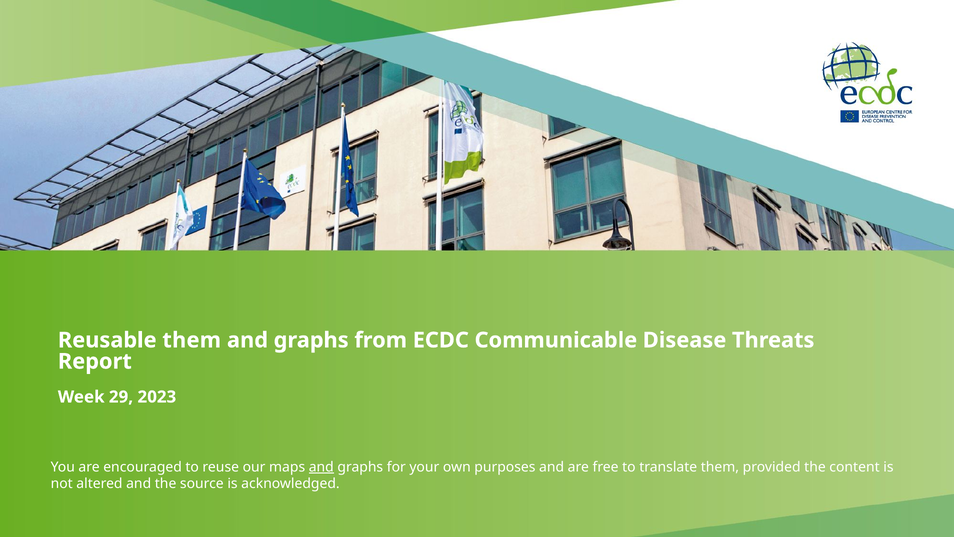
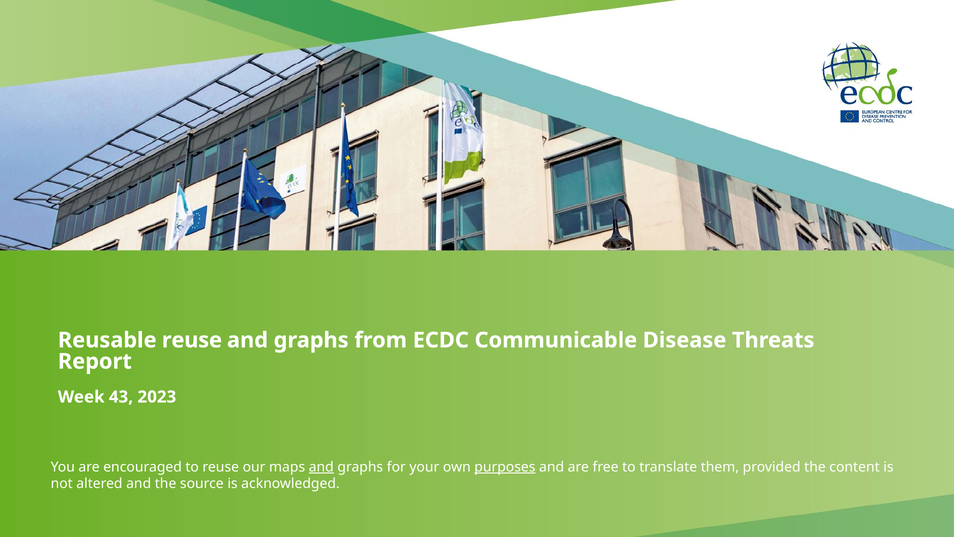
Reusable them: them -> reuse
29: 29 -> 43
purposes underline: none -> present
